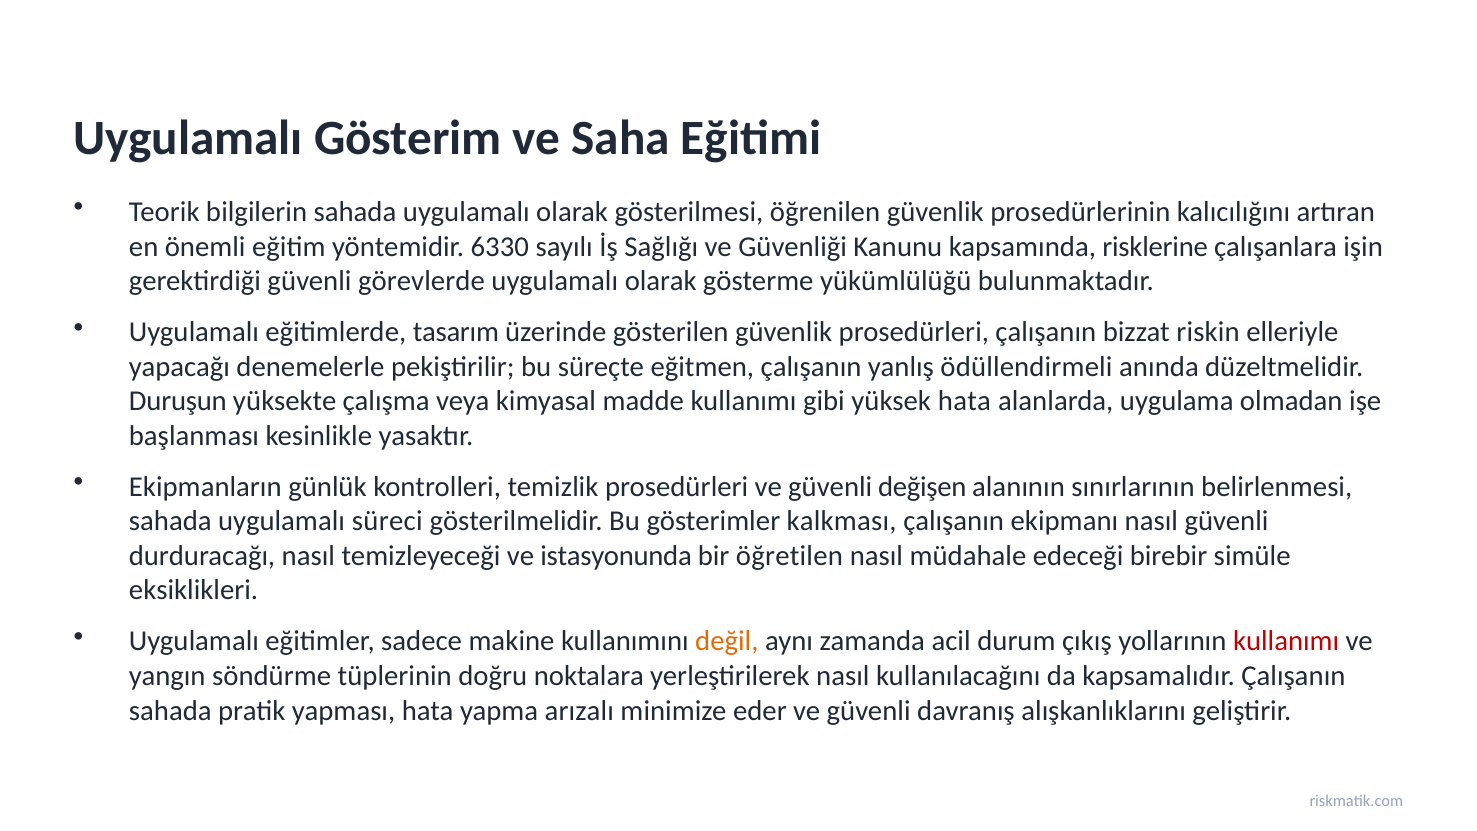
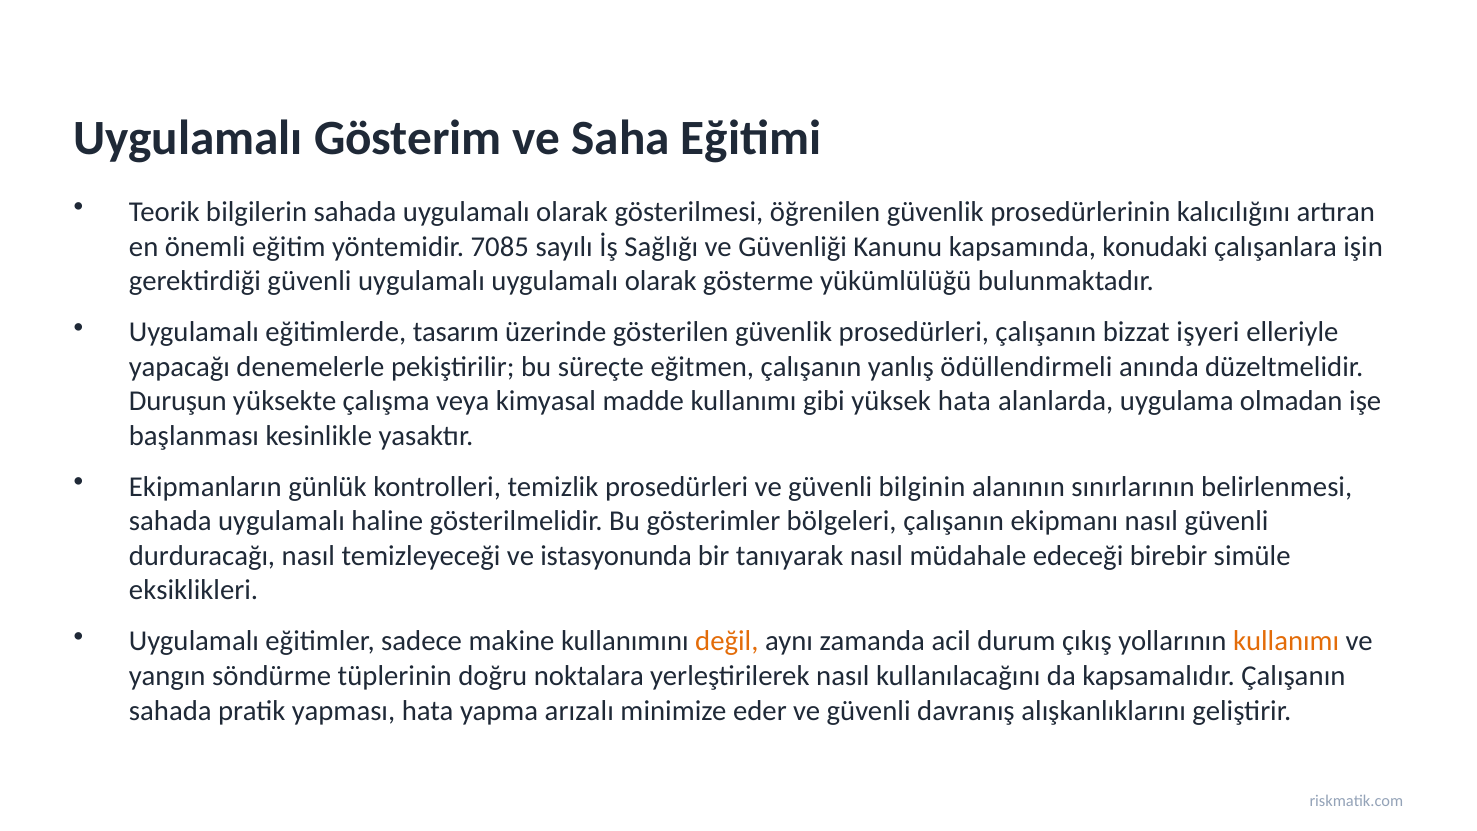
6330: 6330 -> 7085
risklerine: risklerine -> konudaki
güvenli görevlerde: görevlerde -> uygulamalı
riskin: riskin -> işyeri
değişen: değişen -> bilginin
süreci: süreci -> haline
kalkması: kalkması -> bölgeleri
öğretilen: öğretilen -> tanıyarak
kullanımı at (1286, 641) colour: red -> orange
